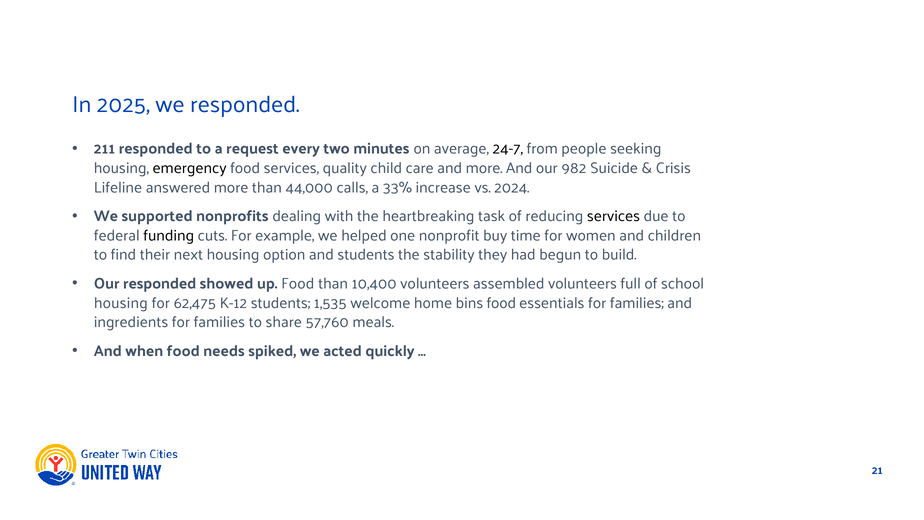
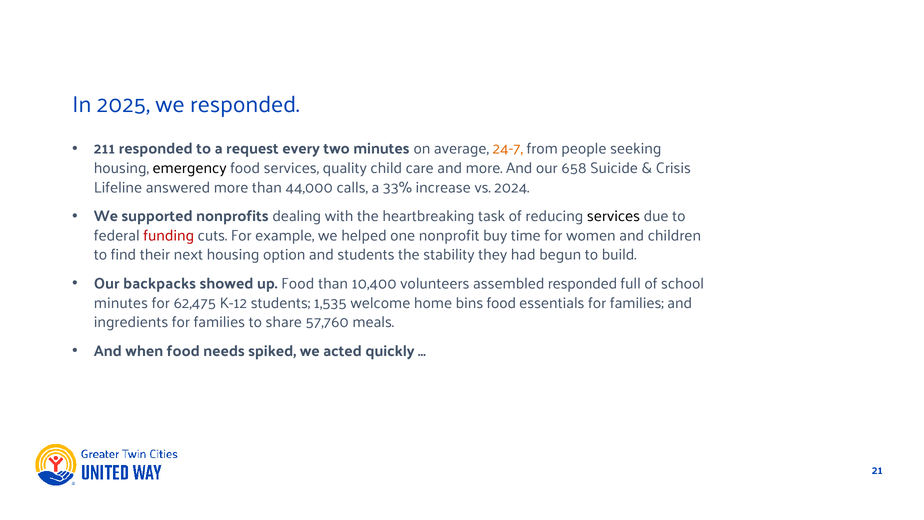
24-7 colour: black -> orange
982: 982 -> 658
funding colour: black -> red
Our responded: responded -> backpacks
assembled volunteers: volunteers -> responded
housing at (121, 303): housing -> minutes
